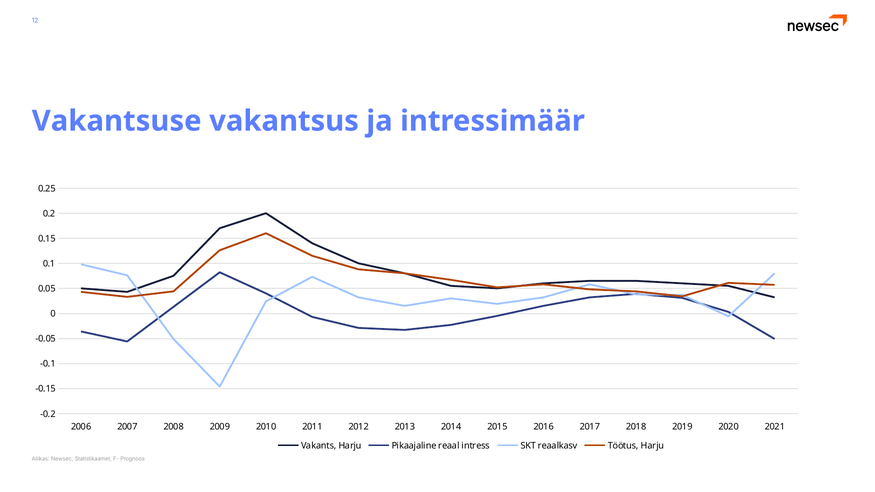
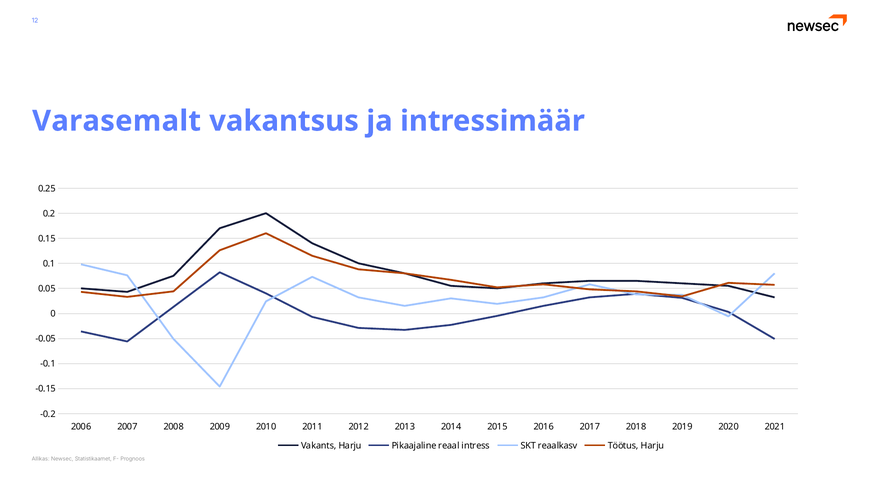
Vakantsuse: Vakantsuse -> Varasemalt
